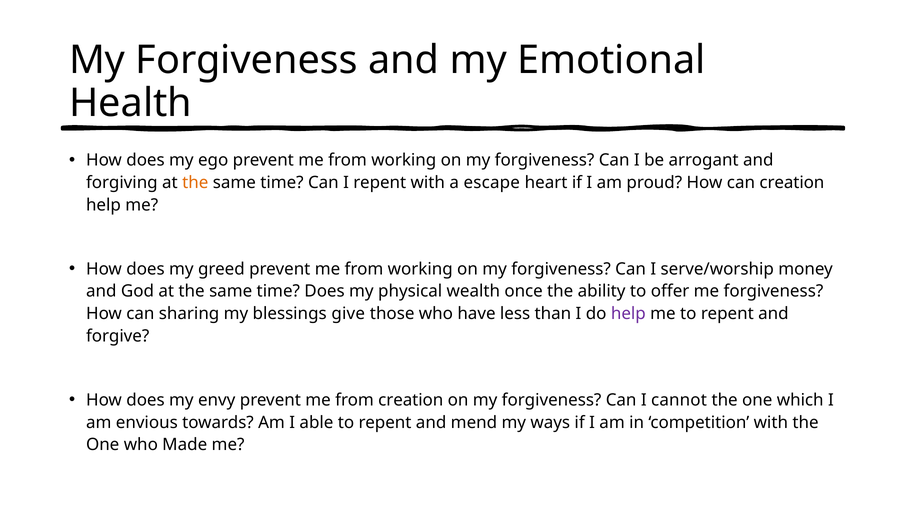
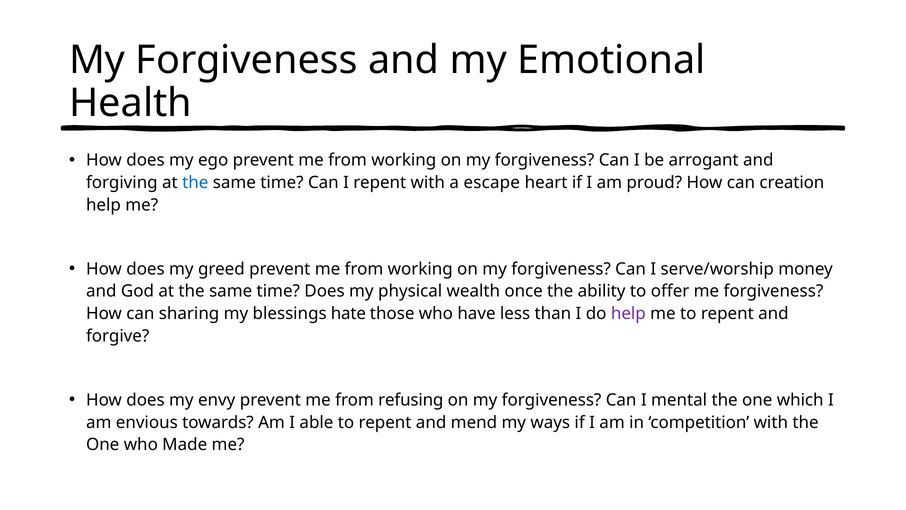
the at (195, 183) colour: orange -> blue
give: give -> hate
from creation: creation -> refusing
cannot: cannot -> mental
